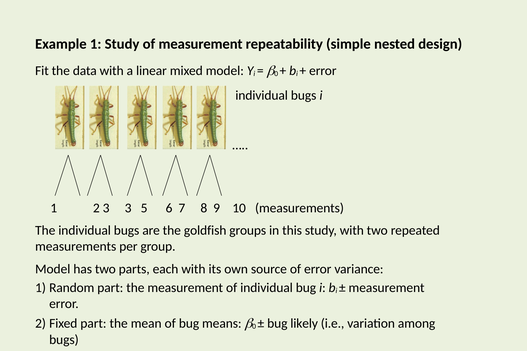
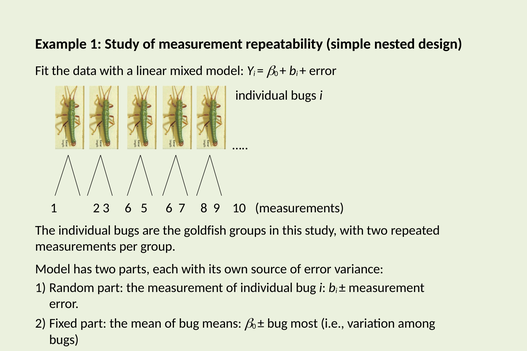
3 3: 3 -> 6
likely: likely -> most
